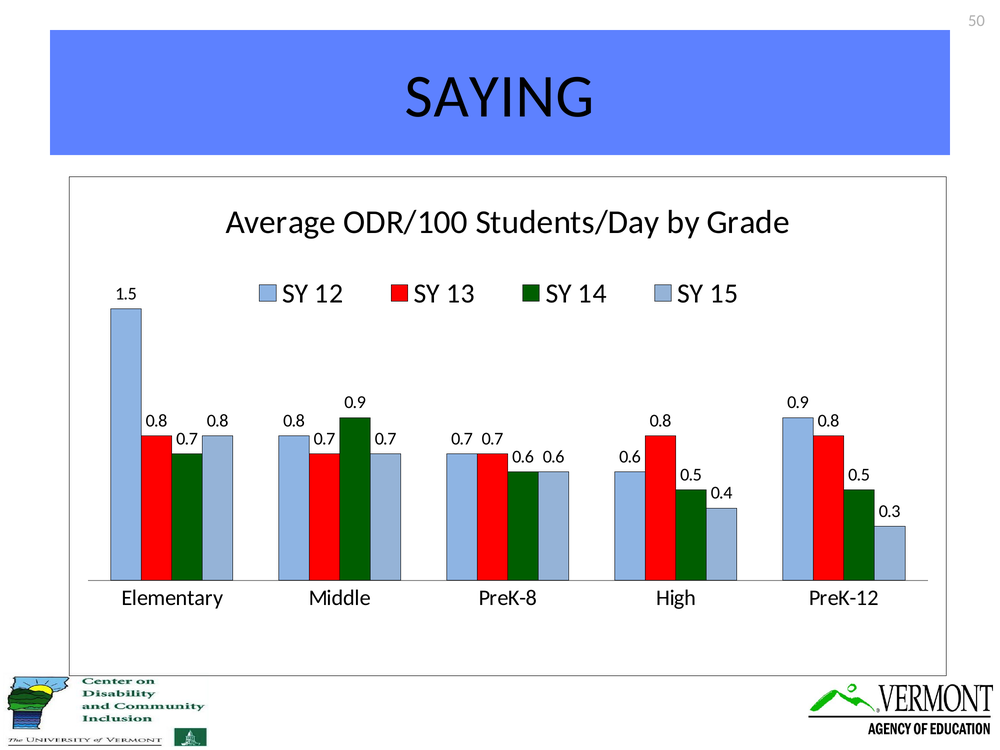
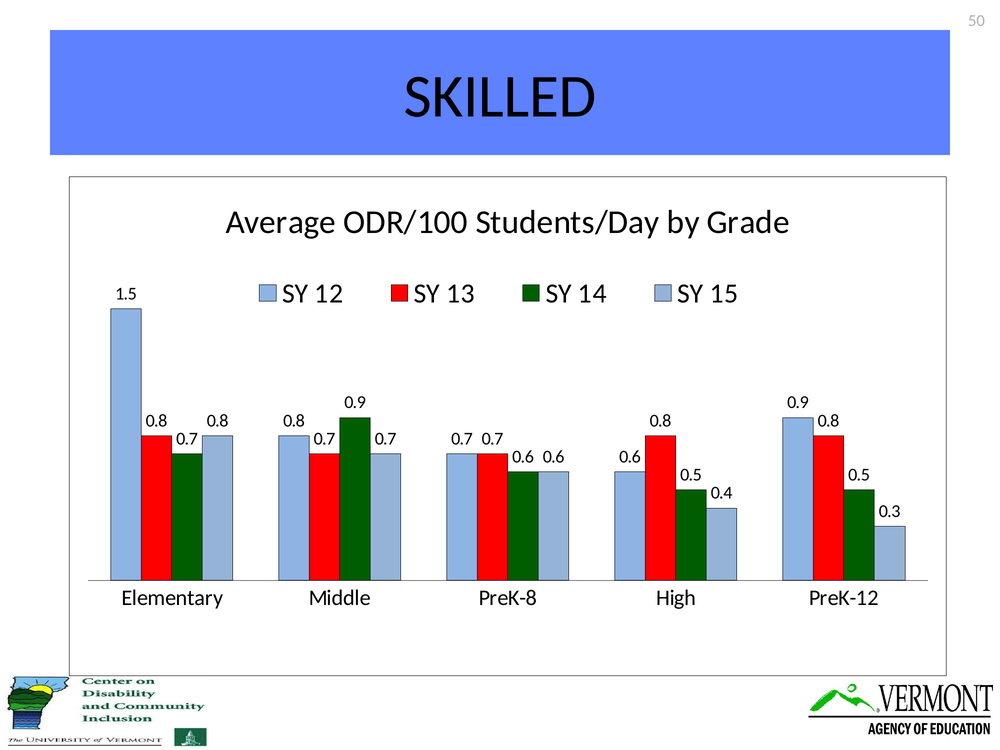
SAYING: SAYING -> SKILLED
